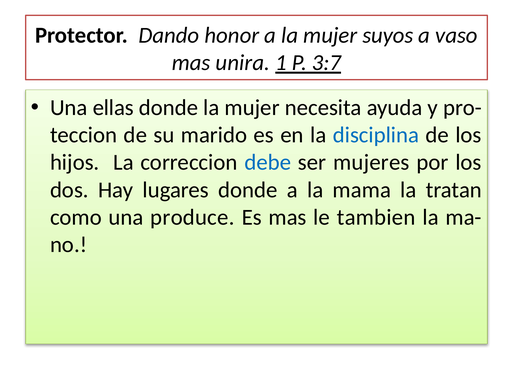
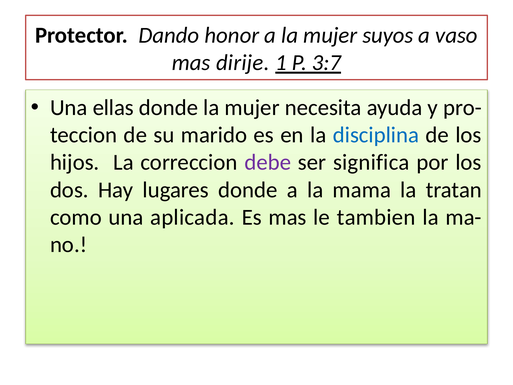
unira: unira -> dirije
debe colour: blue -> purple
mujeres: mujeres -> significa
produce: produce -> aplicada
